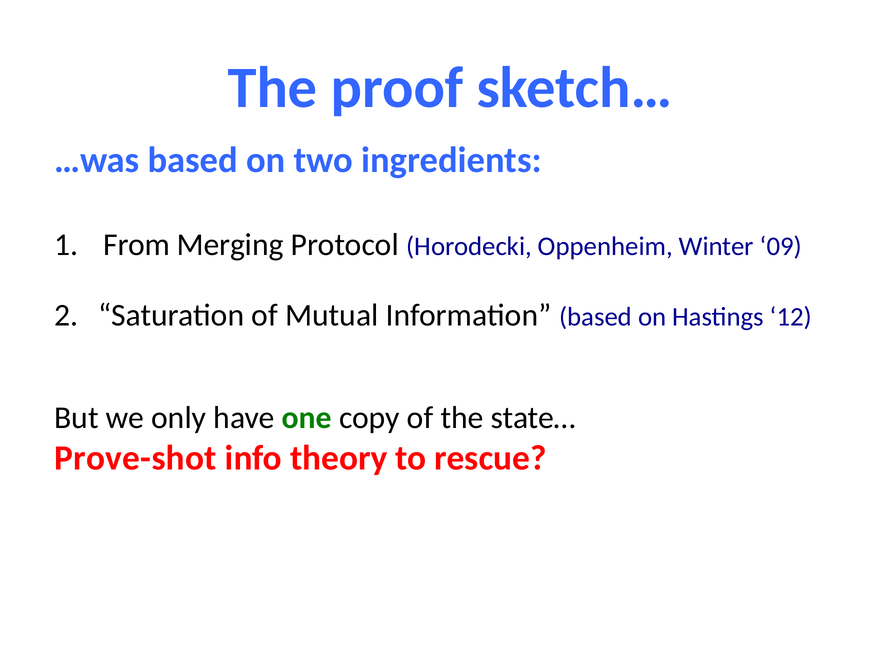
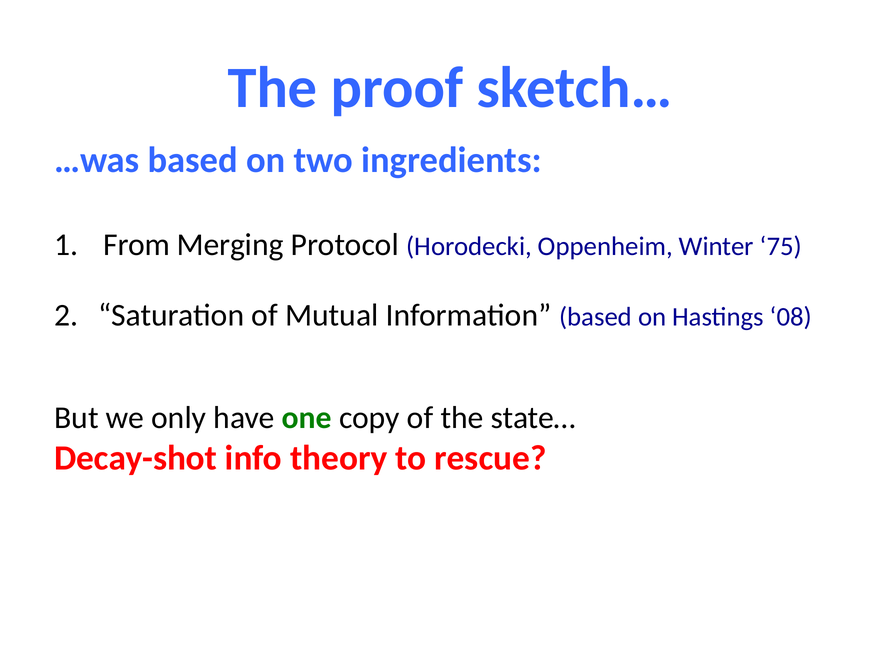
09: 09 -> 75
12: 12 -> 08
Prove-shot: Prove-shot -> Decay-shot
